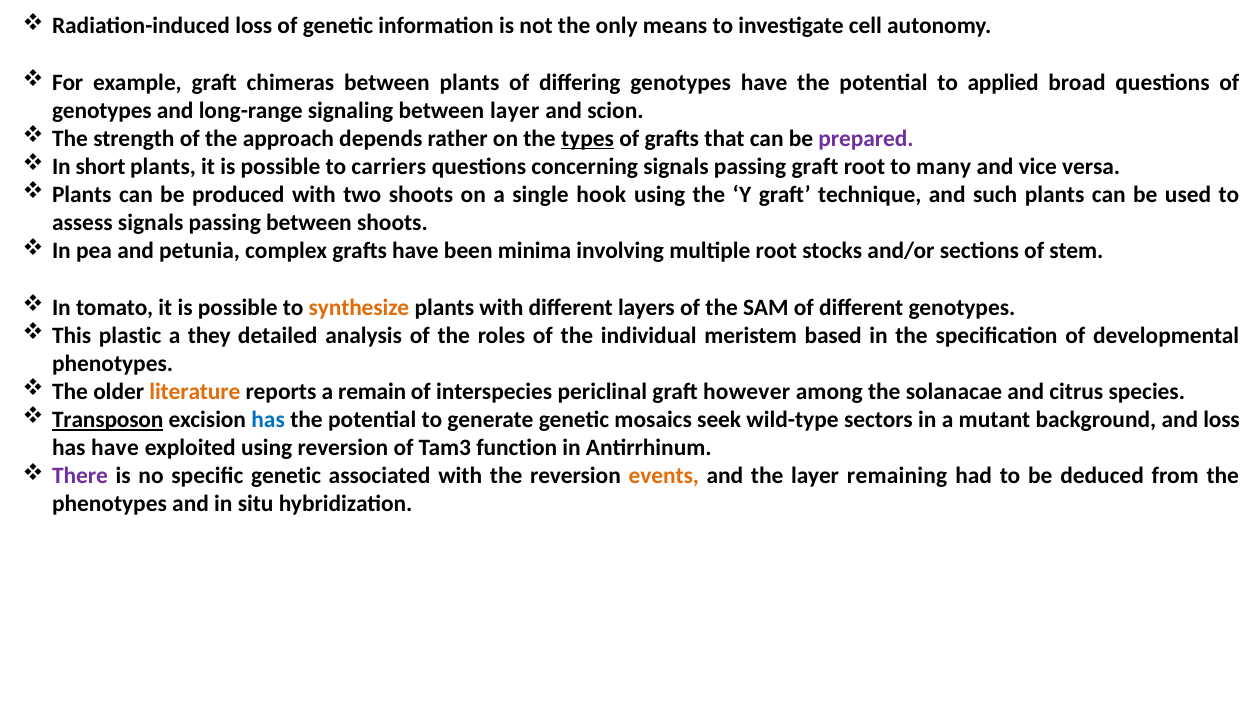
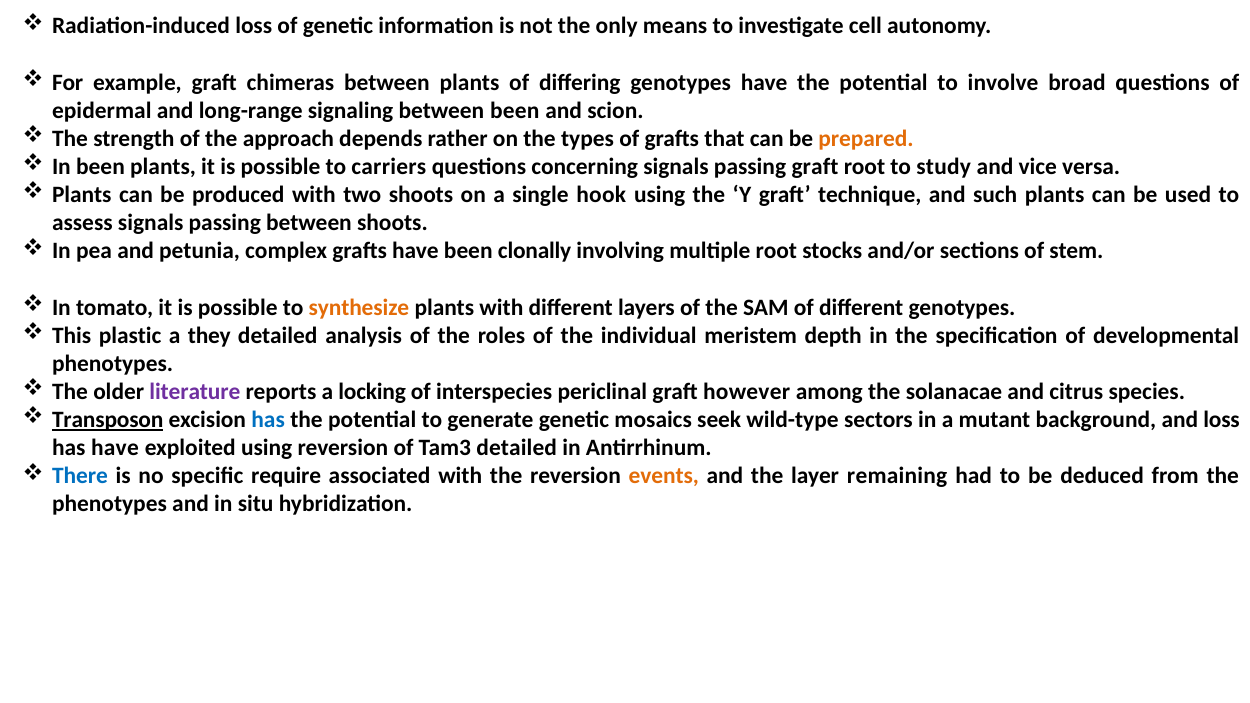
applied: applied -> involve
genotypes at (102, 111): genotypes -> epidermal
between layer: layer -> been
types underline: present -> none
prepared colour: purple -> orange
In short: short -> been
many: many -> study
minima: minima -> clonally
based: based -> depth
literature colour: orange -> purple
remain: remain -> locking
Tam3 function: function -> detailed
There colour: purple -> blue
specific genetic: genetic -> require
